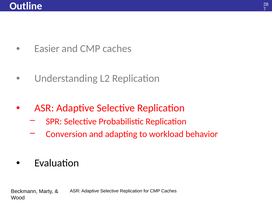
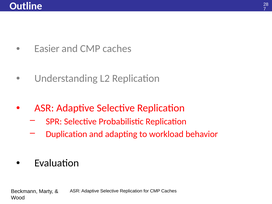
Conversion: Conversion -> Duplication
